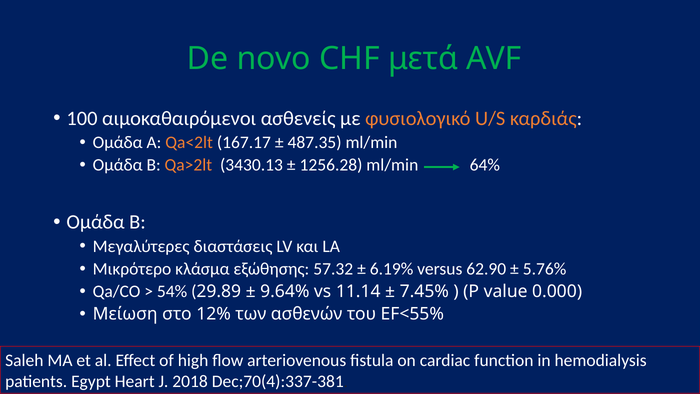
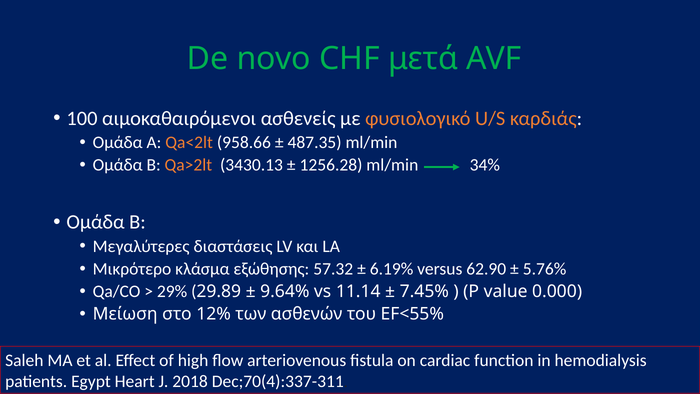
167.17: 167.17 -> 958.66
64%: 64% -> 34%
54%: 54% -> 29%
Dec;70(4):337-381: Dec;70(4):337-381 -> Dec;70(4):337-311
